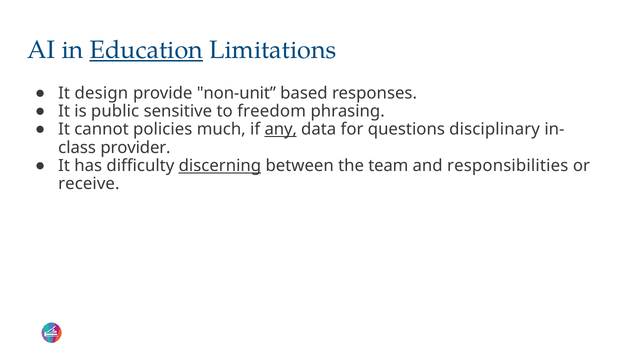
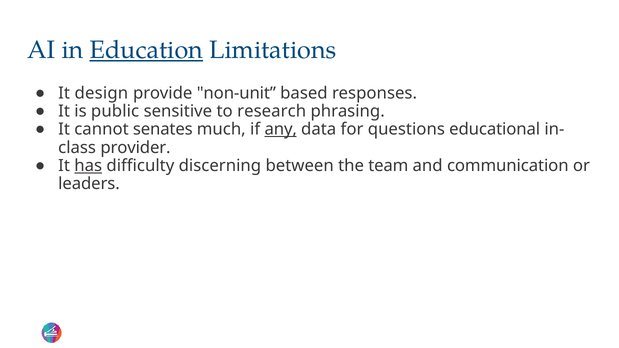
freedom: freedom -> research
policies: policies -> senates
disciplinary: disciplinary -> educational
has underline: none -> present
discerning underline: present -> none
responsibilities: responsibilities -> communication
receive: receive -> leaders
